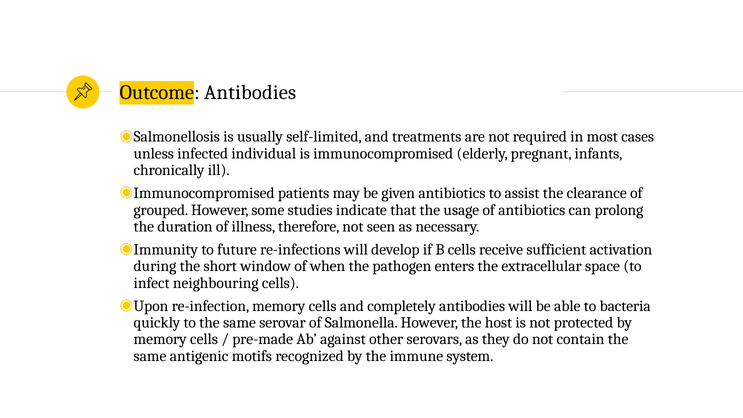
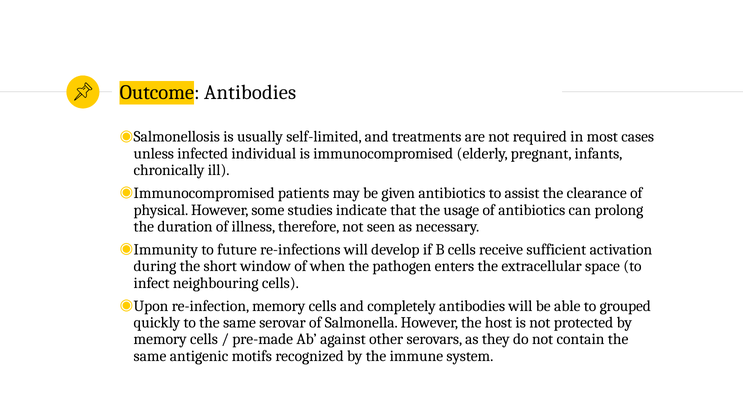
grouped: grouped -> physical
bacteria: bacteria -> grouped
